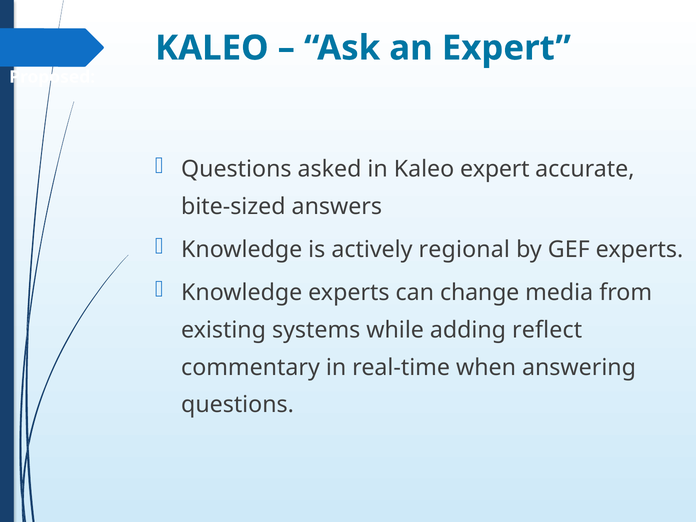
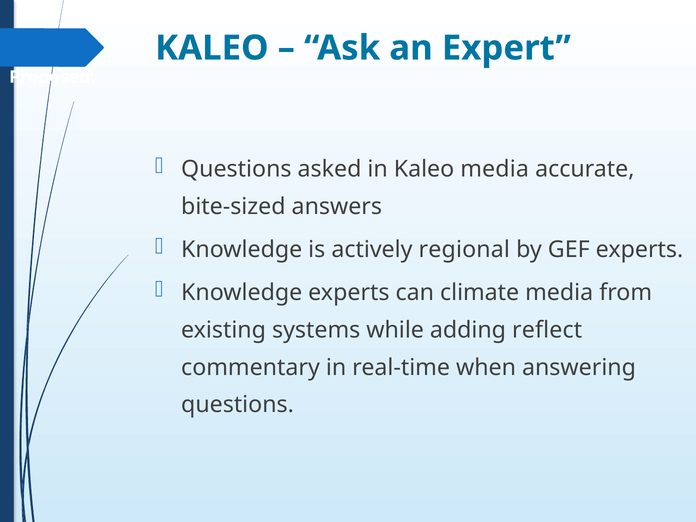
Kaleo expert: expert -> media
change: change -> climate
